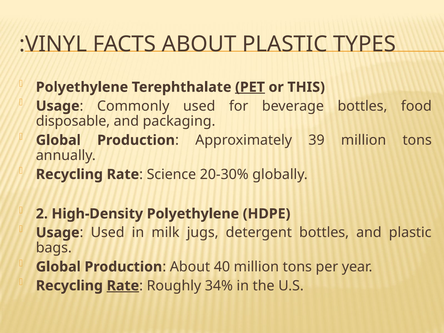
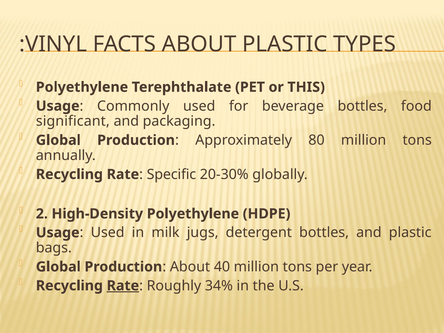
PET underline: present -> none
disposable: disposable -> significant
39: 39 -> 80
Science: Science -> Specific
